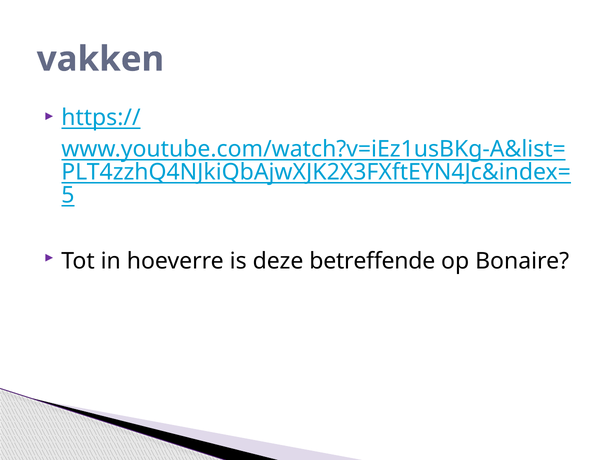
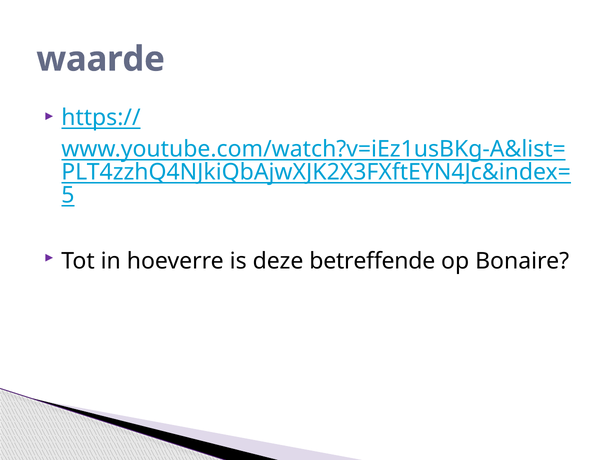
vakken: vakken -> waarde
